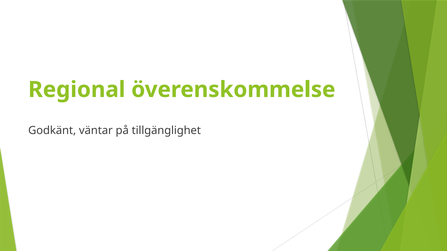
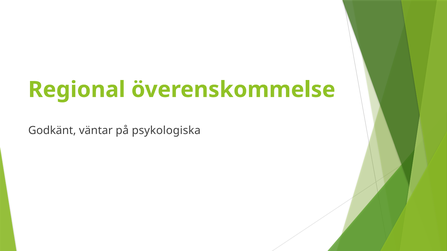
tillgänglighet: tillgänglighet -> psykologiska
